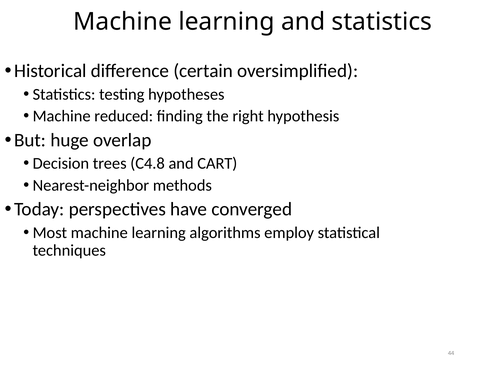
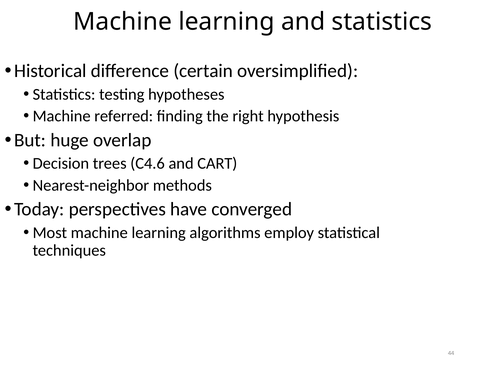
reduced: reduced -> referred
C4.8: C4.8 -> C4.6
